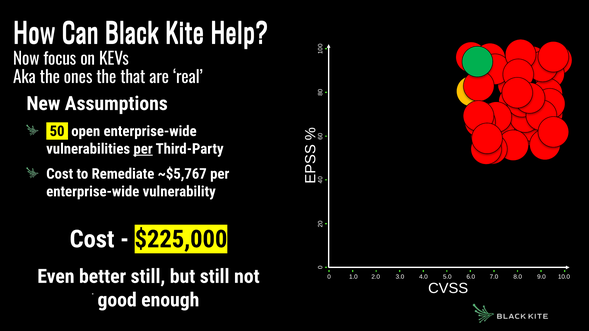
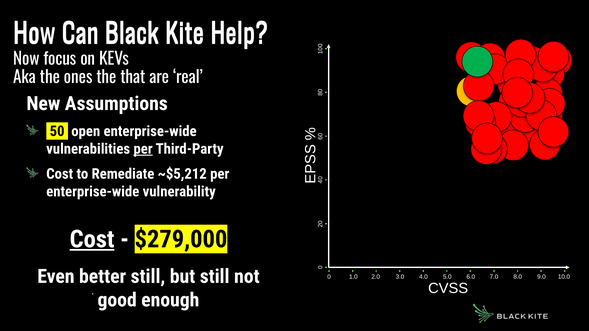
~$5,767: ~$5,767 -> ~$5,212
Cost at (92, 239) underline: none -> present
$225,000: $225,000 -> $279,000
